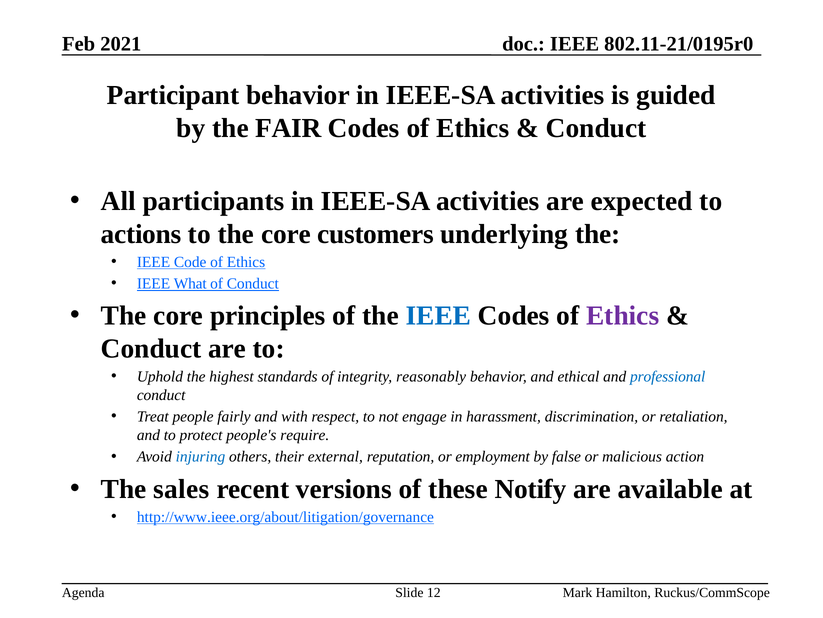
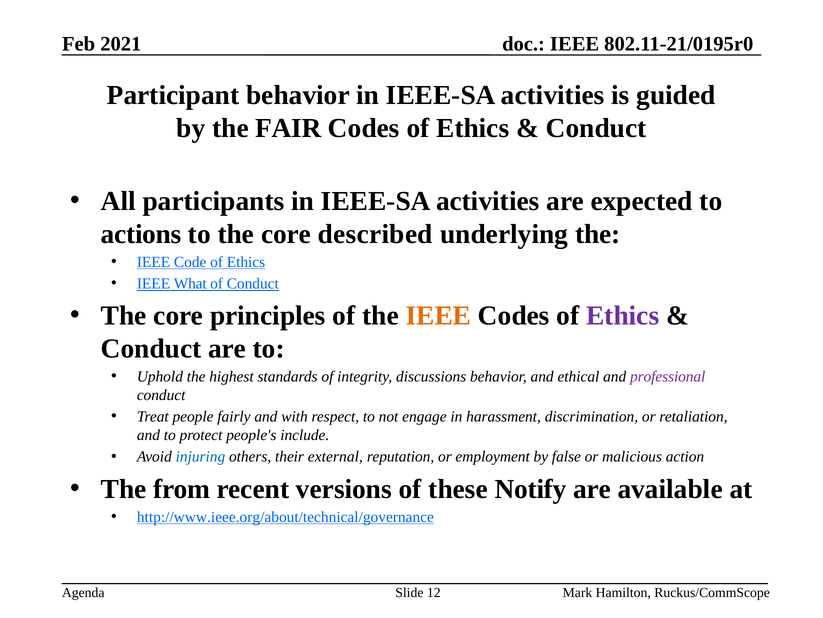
customers: customers -> described
IEEE at (438, 315) colour: blue -> orange
reasonably: reasonably -> discussions
professional colour: blue -> purple
require: require -> include
sales: sales -> from
http://www.ieee.org/about/litigation/governance: http://www.ieee.org/about/litigation/governance -> http://www.ieee.org/about/technical/governance
